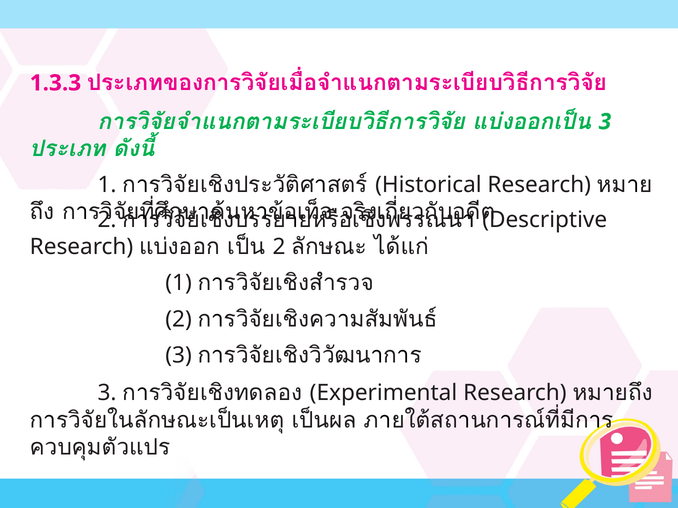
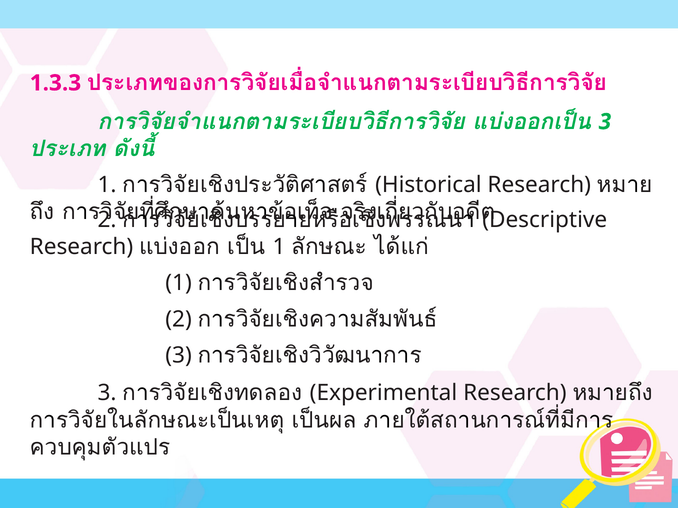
2 at (279, 247): 2 -> 1
